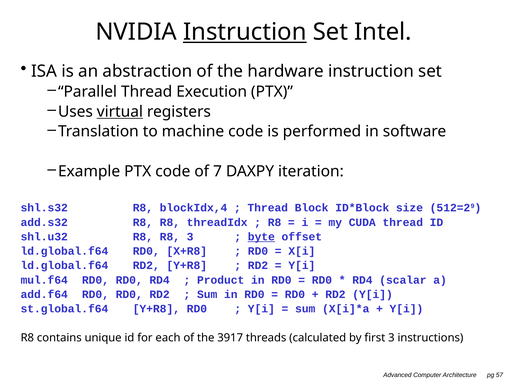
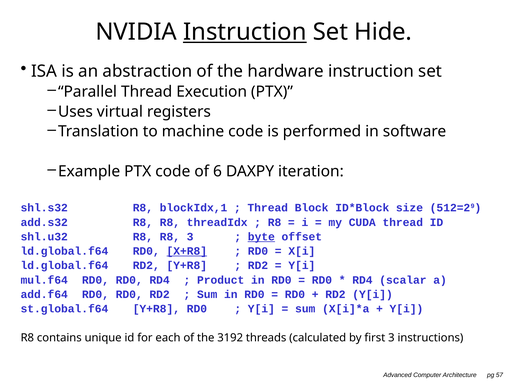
Intel: Intel -> Hide
virtual underline: present -> none
7: 7 -> 6
blockIdx,4: blockIdx,4 -> blockIdx,1
X+R8 underline: none -> present
3917: 3917 -> 3192
